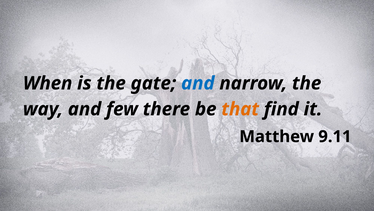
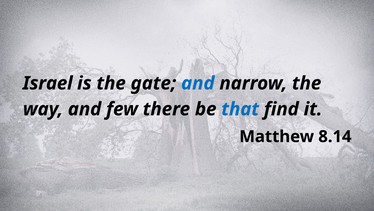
When: When -> Israel
that colour: orange -> blue
9.11: 9.11 -> 8.14
